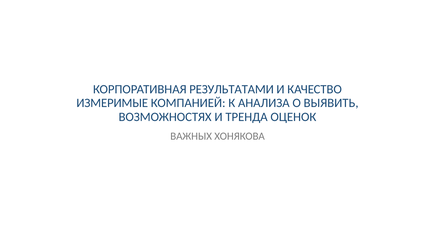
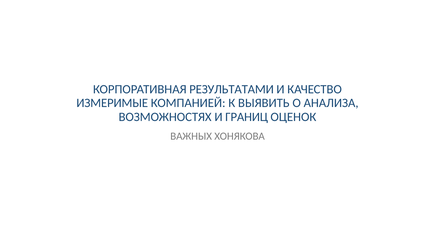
АНАЛИЗА: АНАЛИЗА -> ВЫЯВИТЬ
ВЫЯВИТЬ: ВЫЯВИТЬ -> АНАЛИЗА
ТРЕНДА: ТРЕНДА -> ГРАНИЦ
